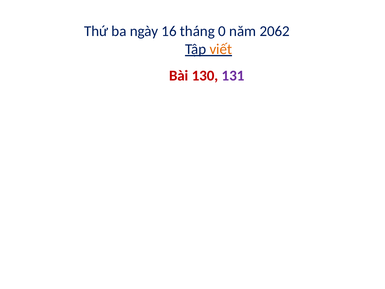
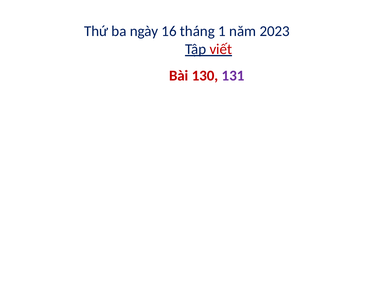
0: 0 -> 1
2062: 2062 -> 2023
viết colour: orange -> red
